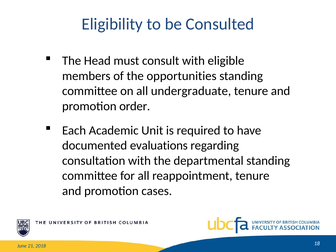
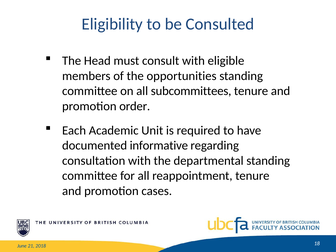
undergraduate: undergraduate -> subcommittees
evaluations: evaluations -> informative
